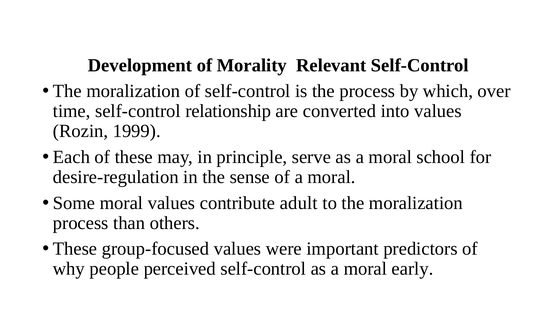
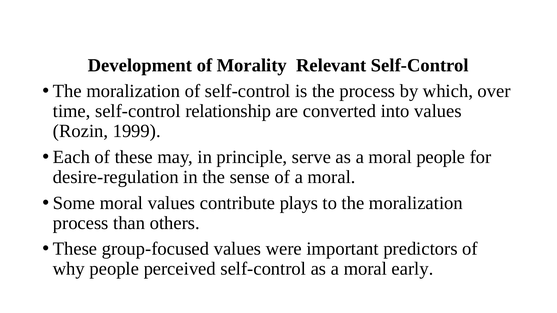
moral school: school -> people
adult: adult -> plays
